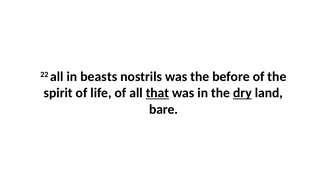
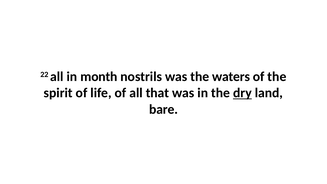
beasts: beasts -> month
before: before -> waters
that underline: present -> none
